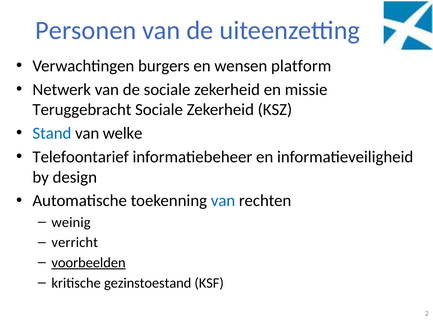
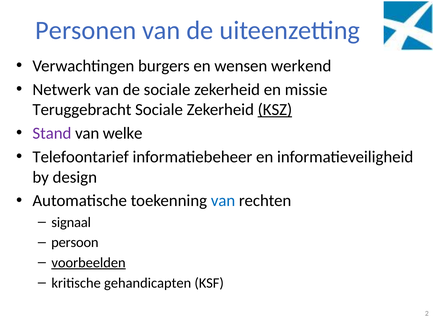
platform: platform -> werkend
KSZ underline: none -> present
Stand colour: blue -> purple
weinig: weinig -> signaal
verricht: verricht -> persoon
gezinstoestand: gezinstoestand -> gehandicapten
